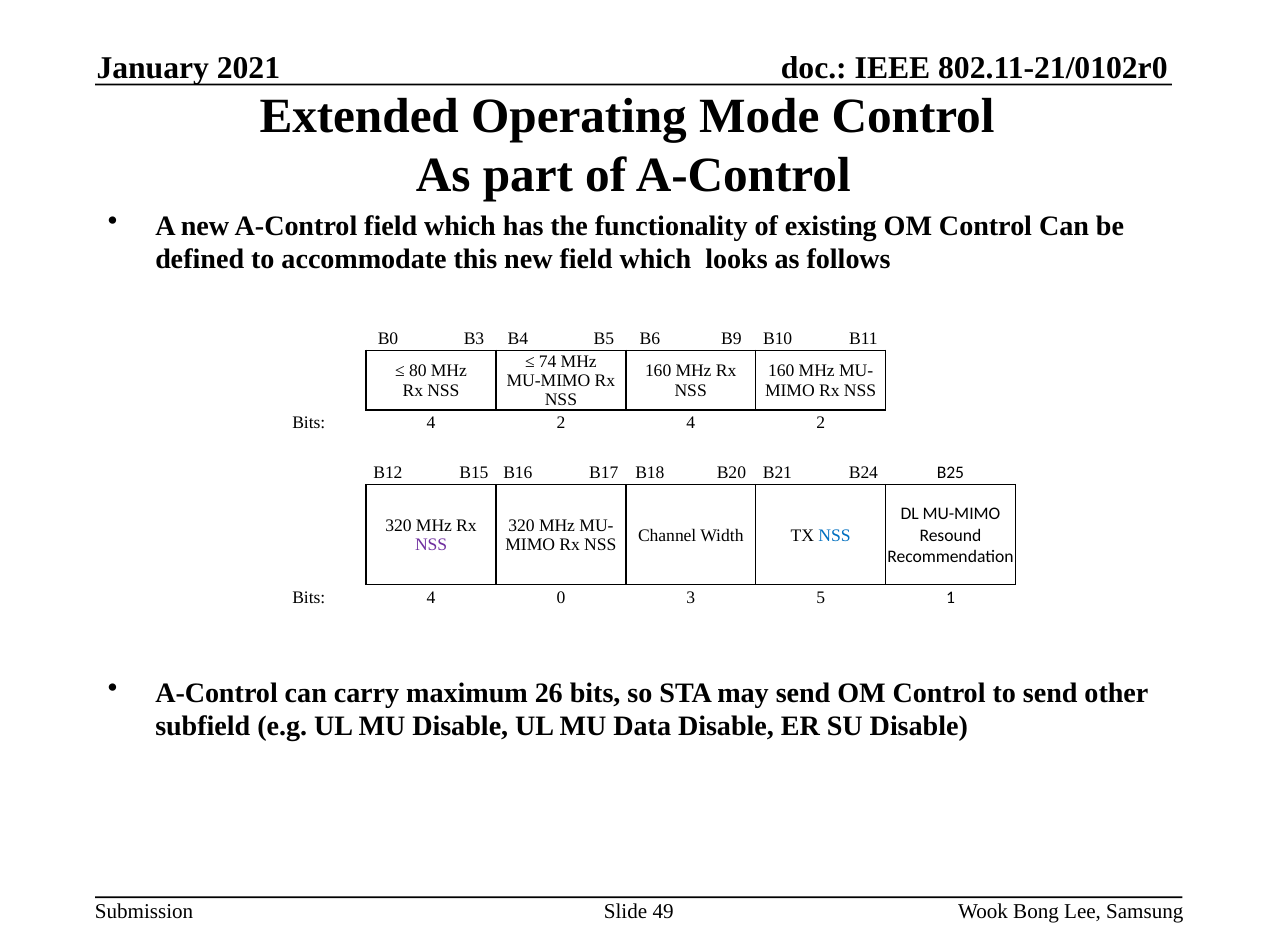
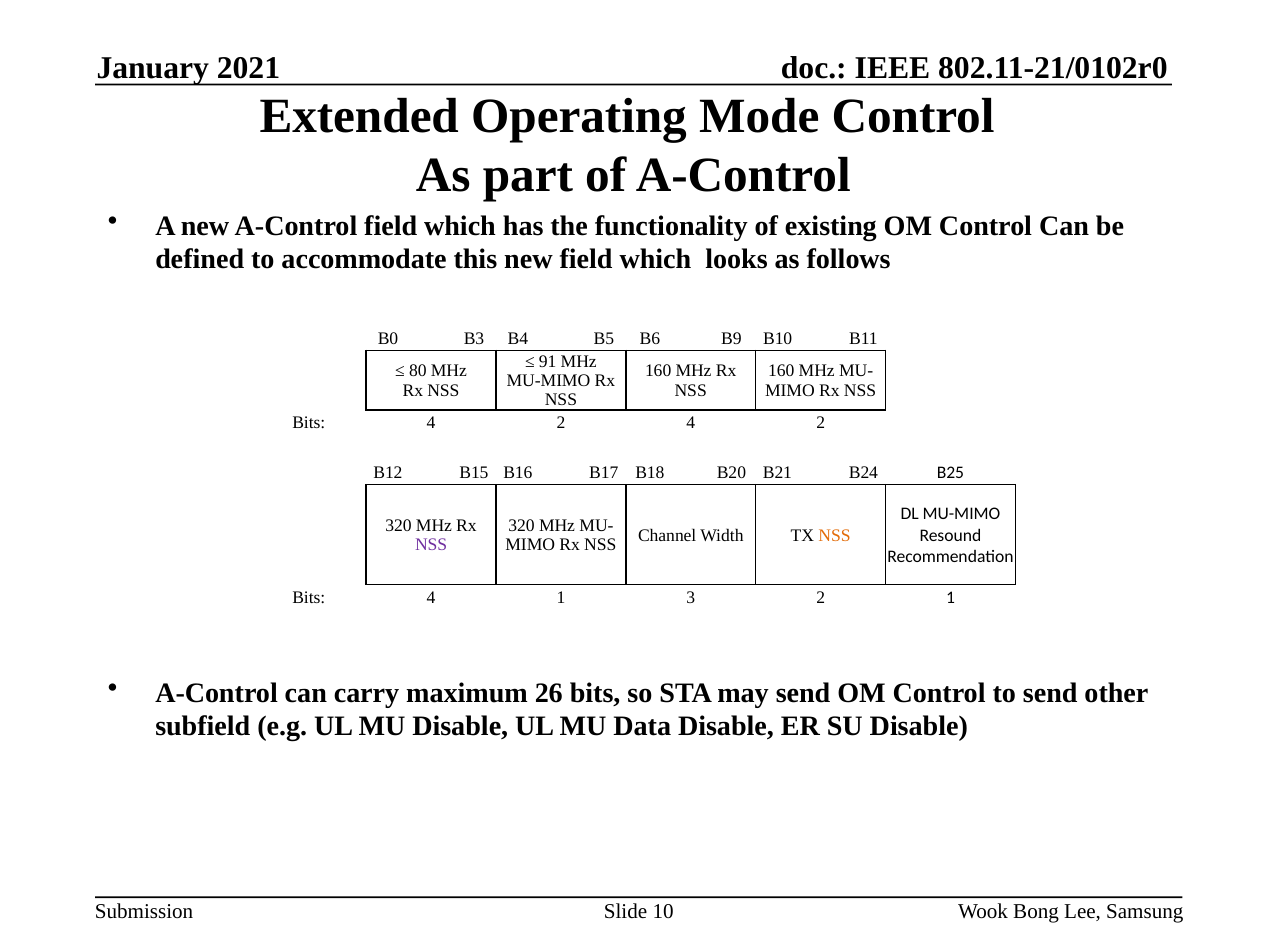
74: 74 -> 91
NSS at (835, 535) colour: blue -> orange
4 0: 0 -> 1
3 5: 5 -> 2
49: 49 -> 10
